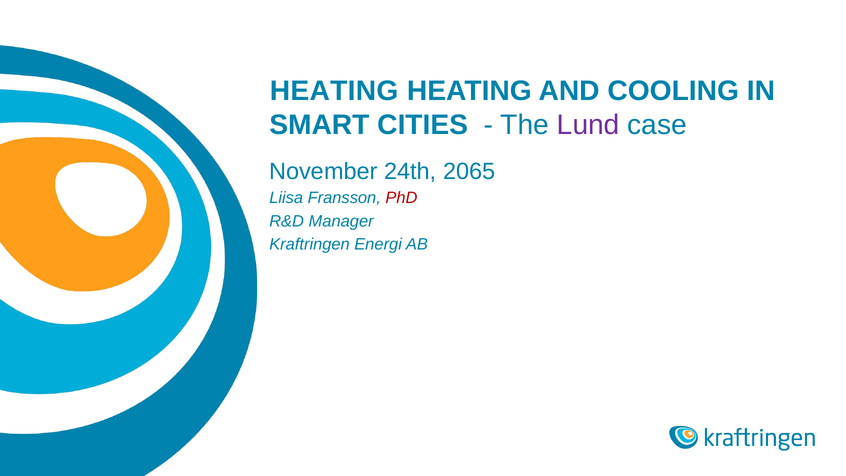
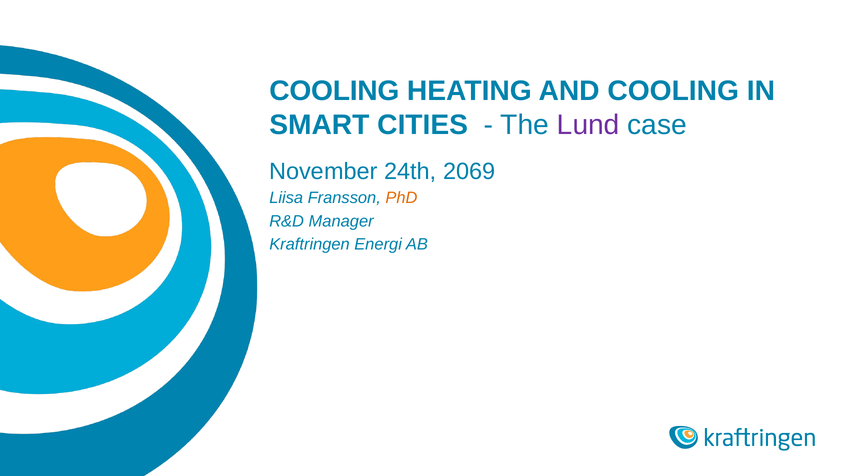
HEATING at (334, 91): HEATING -> COOLING
2065: 2065 -> 2069
PhD colour: red -> orange
